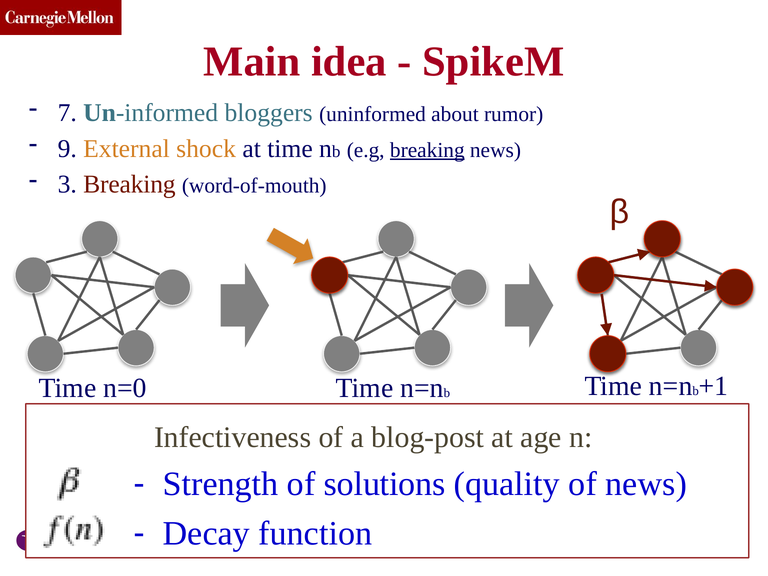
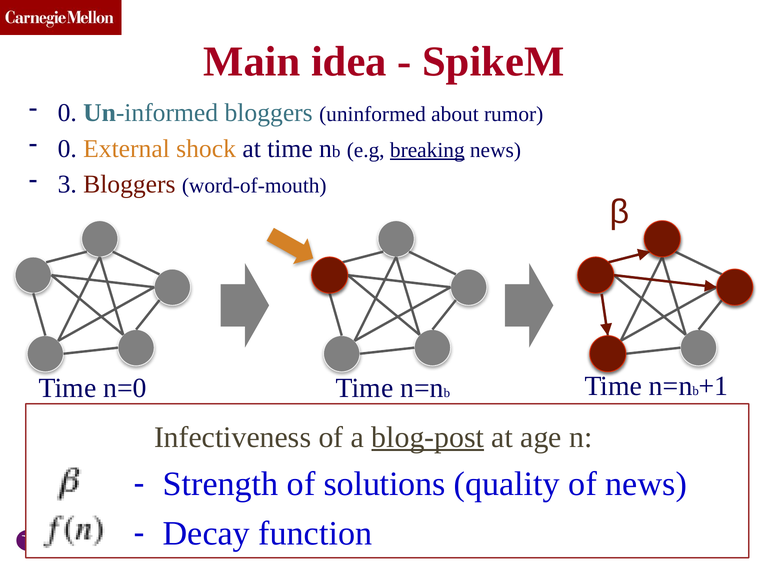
7 at (67, 113): 7 -> 0
9 at (67, 149): 9 -> 0
3 Breaking: Breaking -> Bloggers
blog-post underline: none -> present
